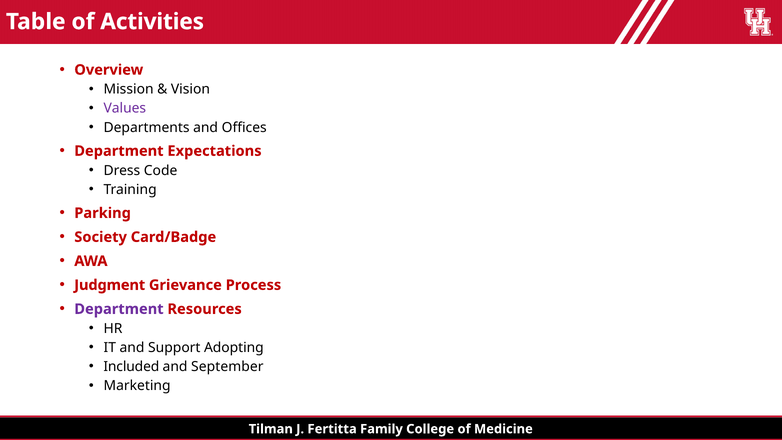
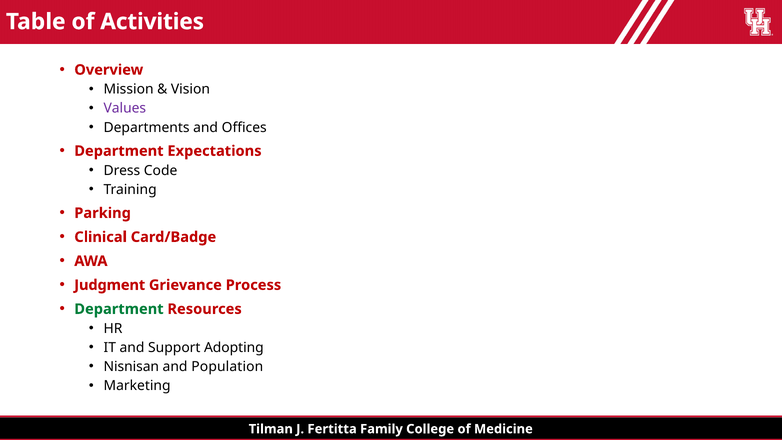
Society: Society -> Clinical
Department at (119, 309) colour: purple -> green
Included: Included -> Nisnisan
September: September -> Population
